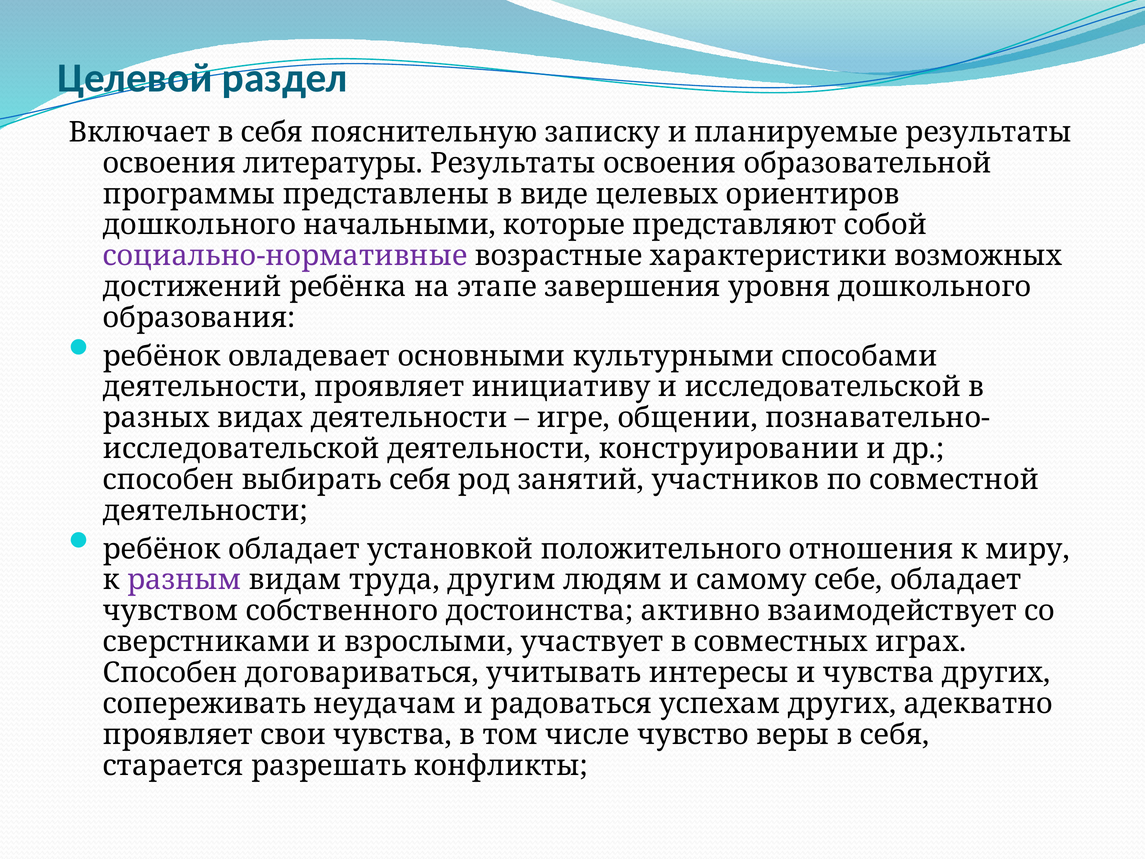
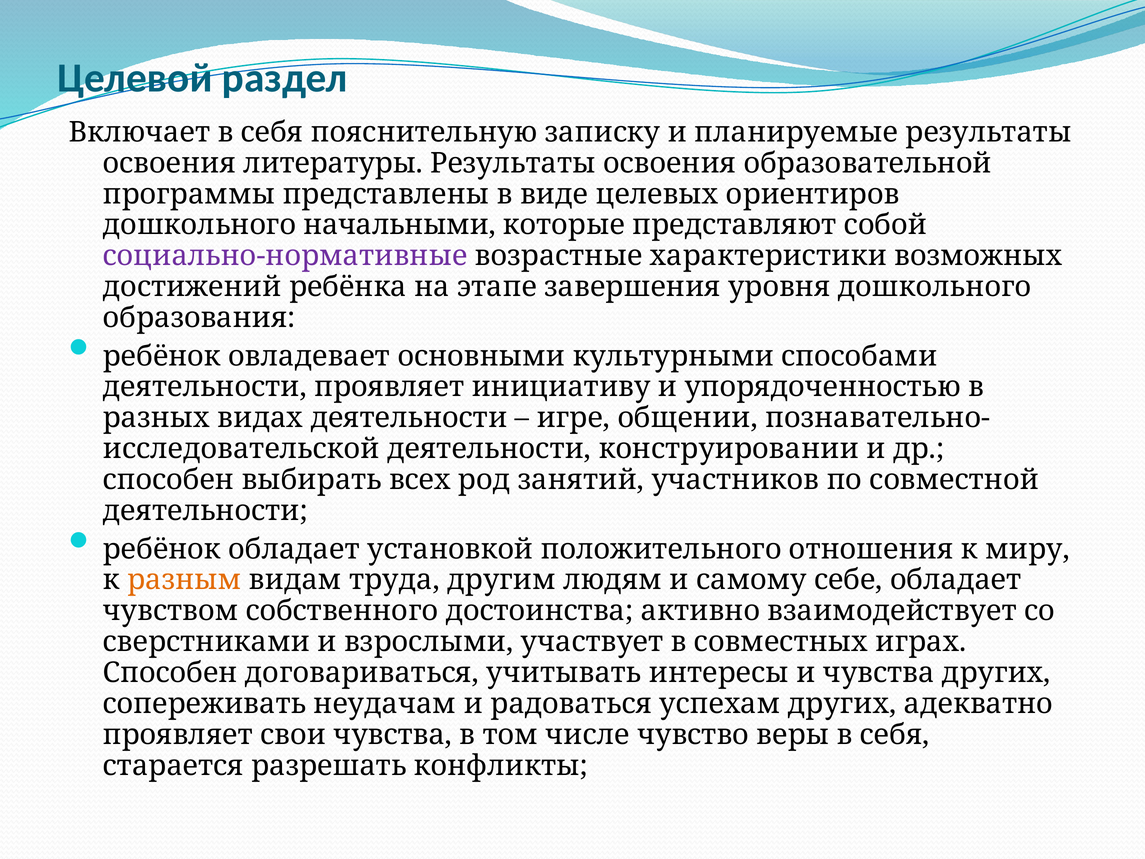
и исследовательской: исследовательской -> упорядоченностью
выбирать себя: себя -> всех
разным colour: purple -> orange
